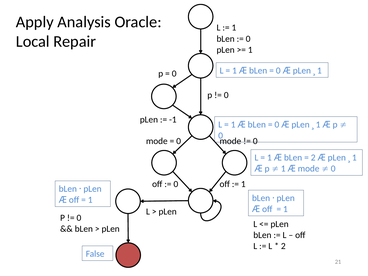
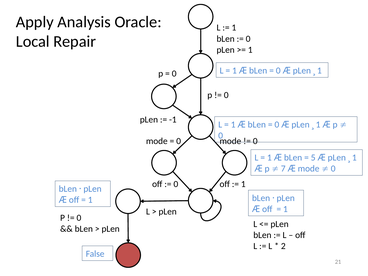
2 at (313, 158): 2 -> 5
1 at (283, 169): 1 -> 7
